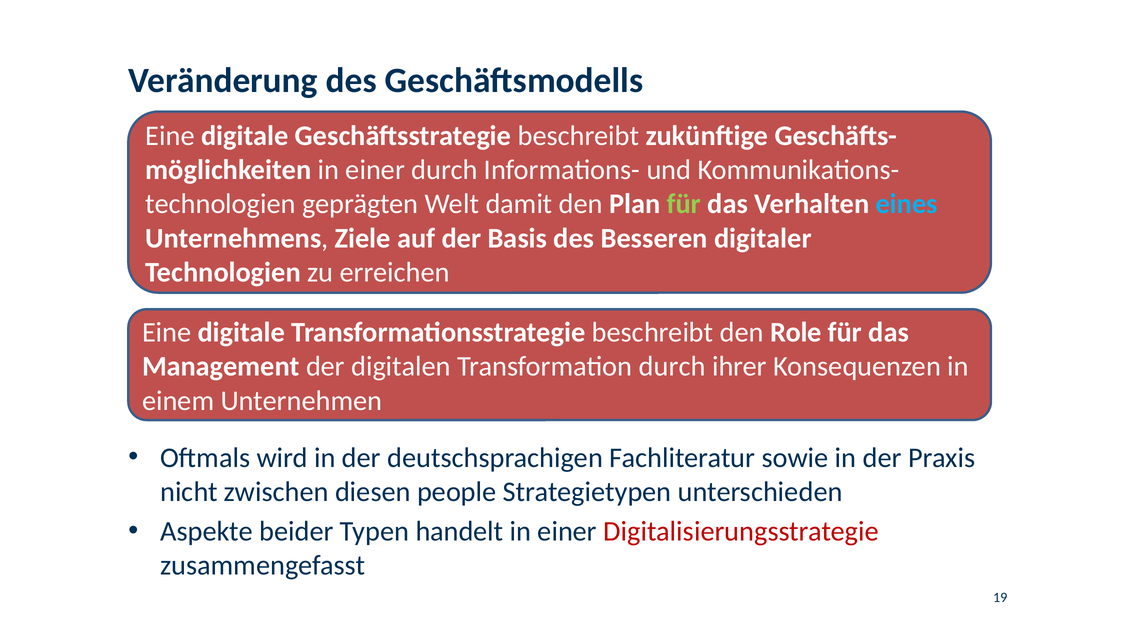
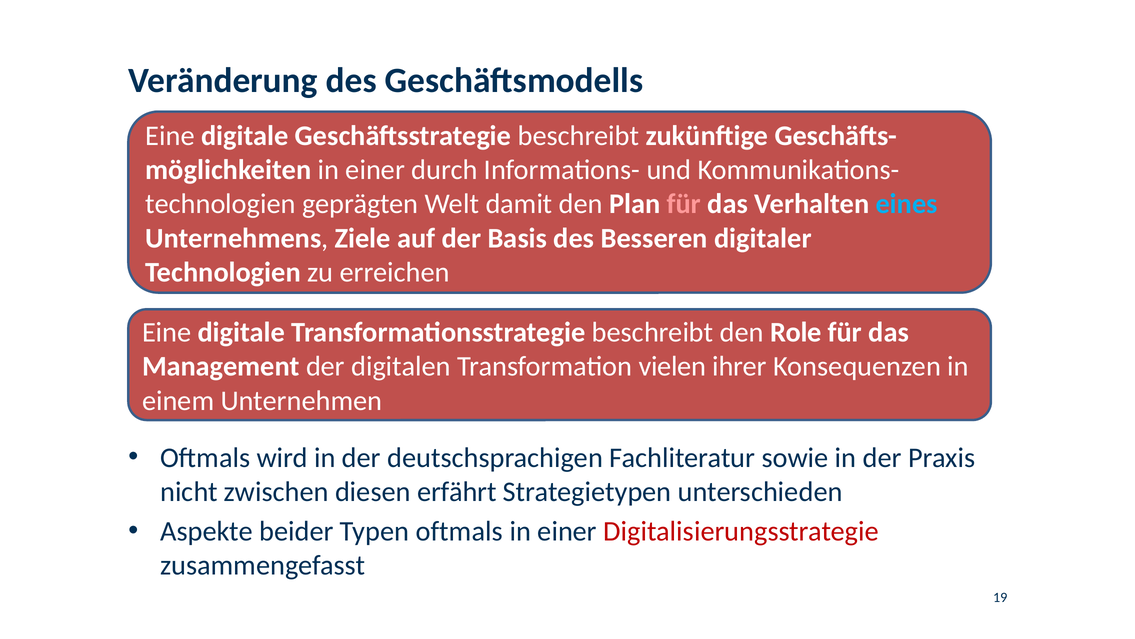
für at (684, 204) colour: light green -> pink
Transformation durch: durch -> vielen
people: people -> erfährt
Typen handelt: handelt -> oftmals
